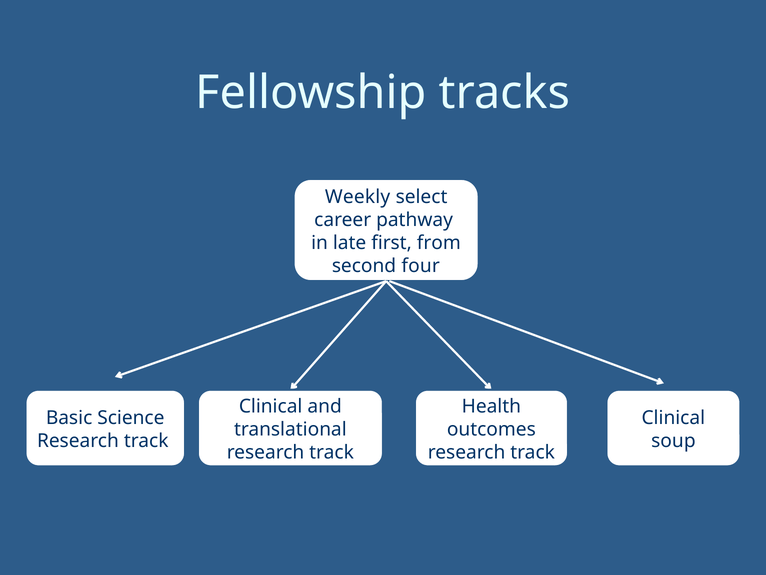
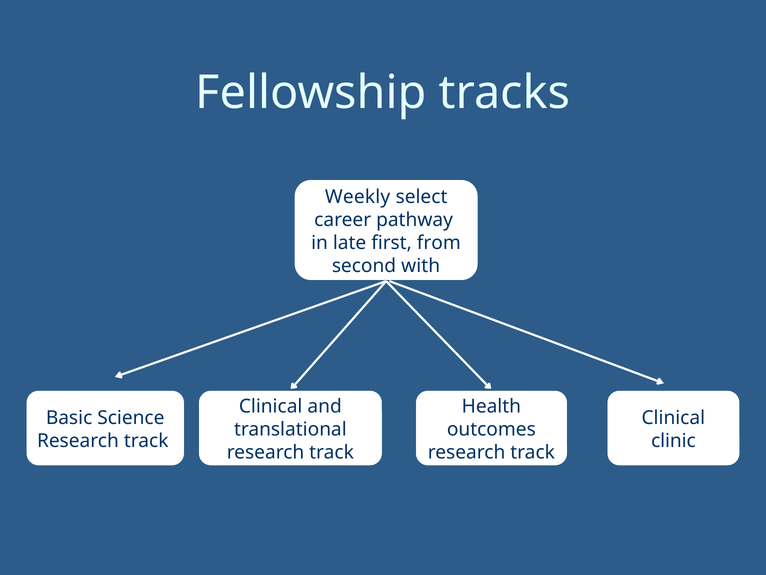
four: four -> with
soup: soup -> clinic
